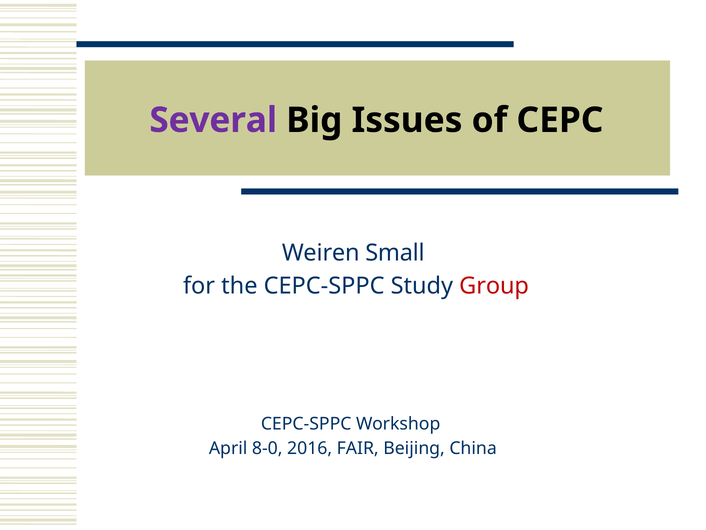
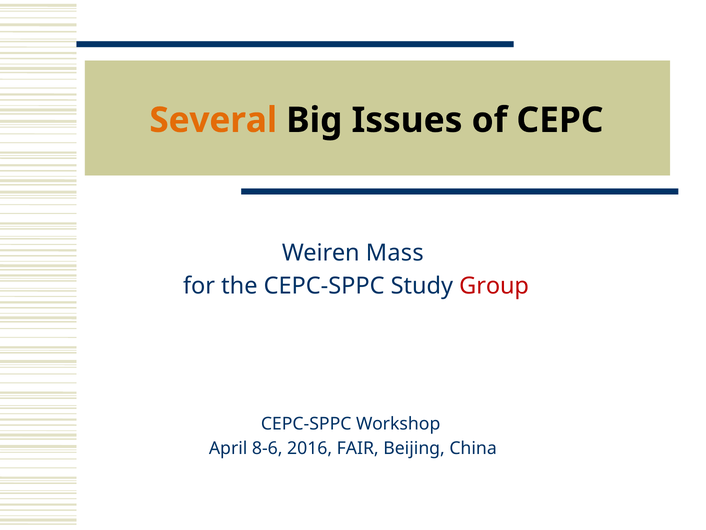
Several colour: purple -> orange
Small: Small -> Mass
8-0: 8-0 -> 8-6
